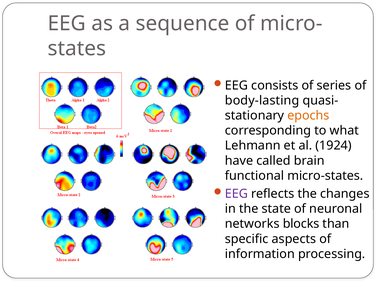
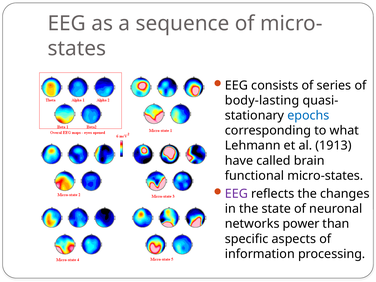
epochs colour: orange -> blue
1924: 1924 -> 1913
blocks: blocks -> power
